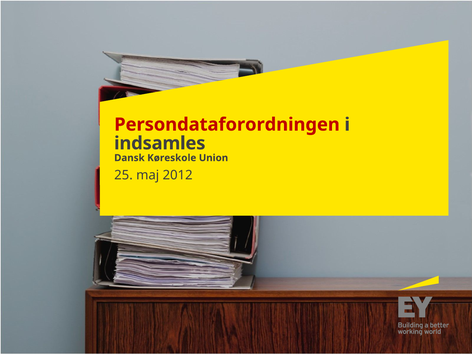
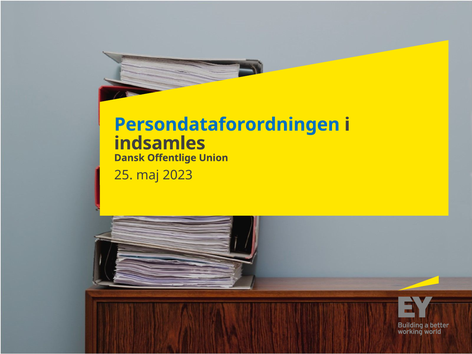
Persondataforordningen colour: red -> blue
Køreskole: Køreskole -> Offentlige
2012: 2012 -> 2023
